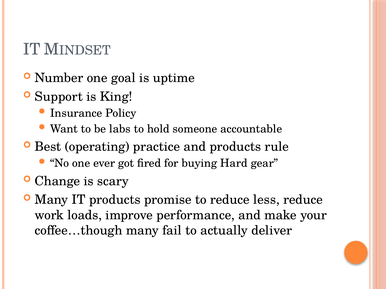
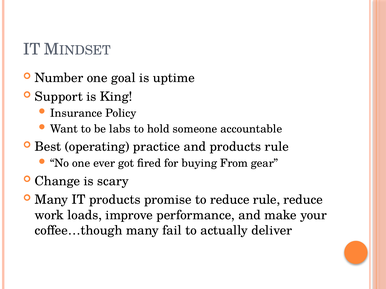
Hard: Hard -> From
reduce less: less -> rule
